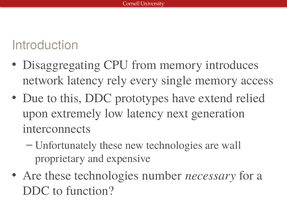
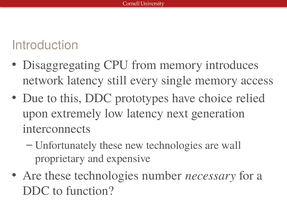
rely: rely -> still
extend: extend -> choice
